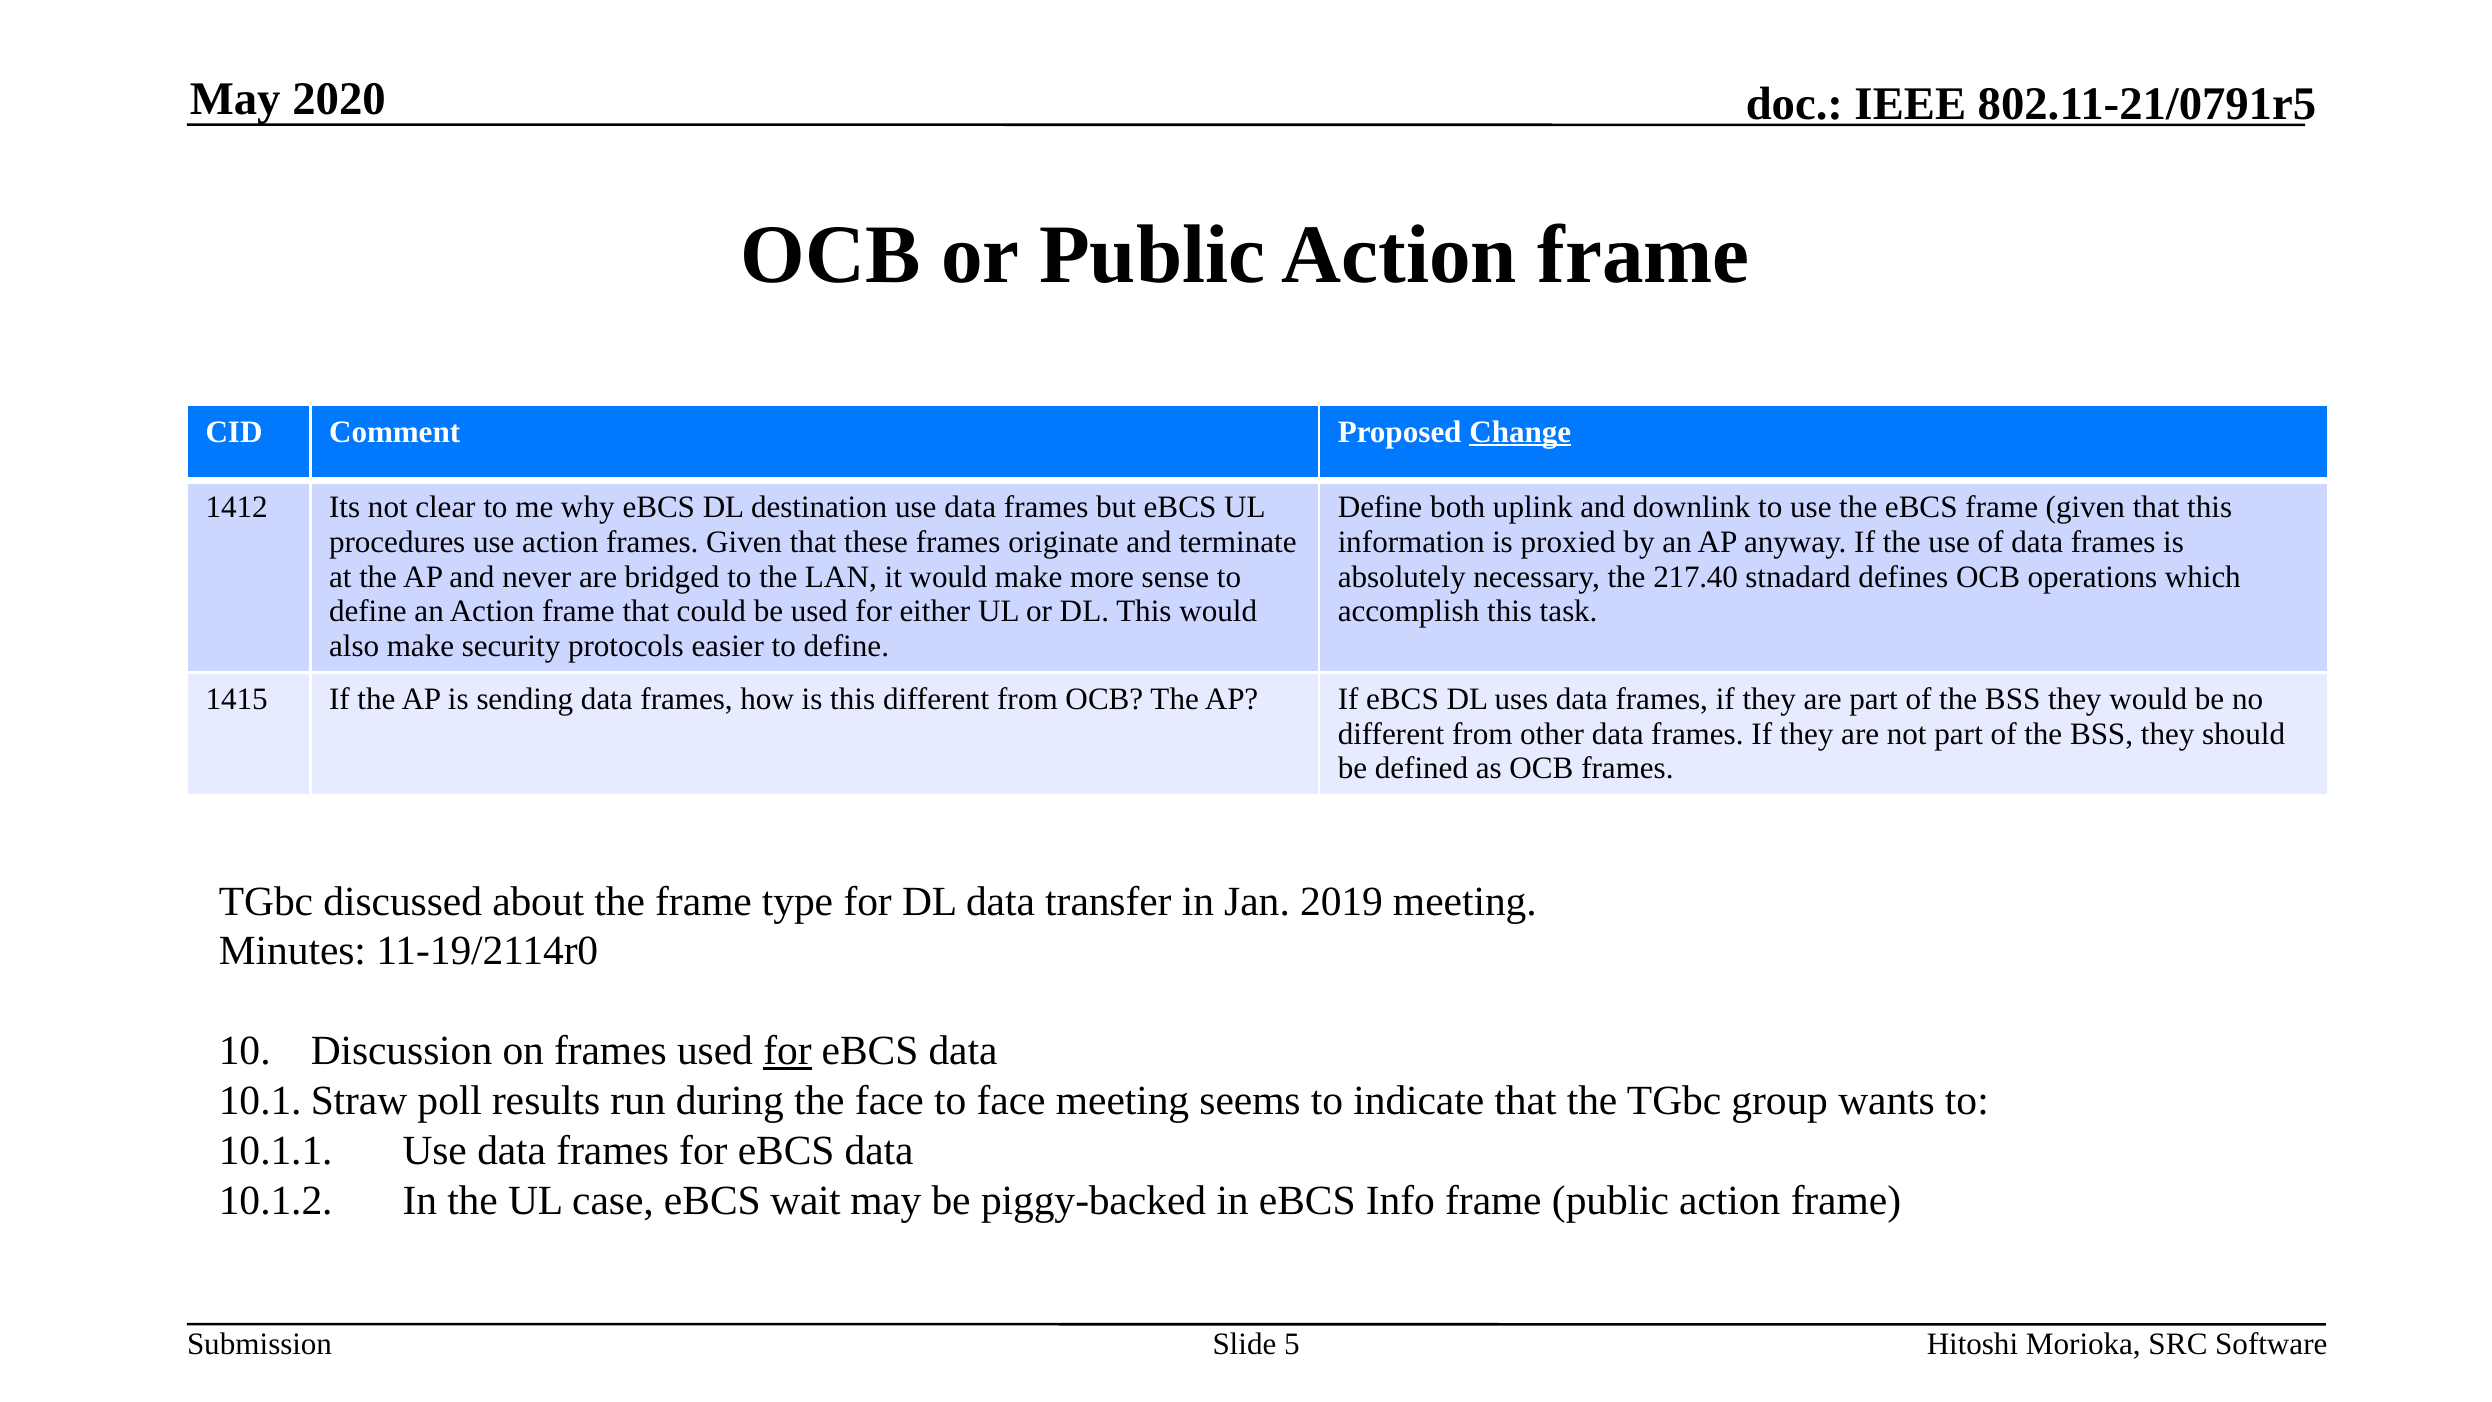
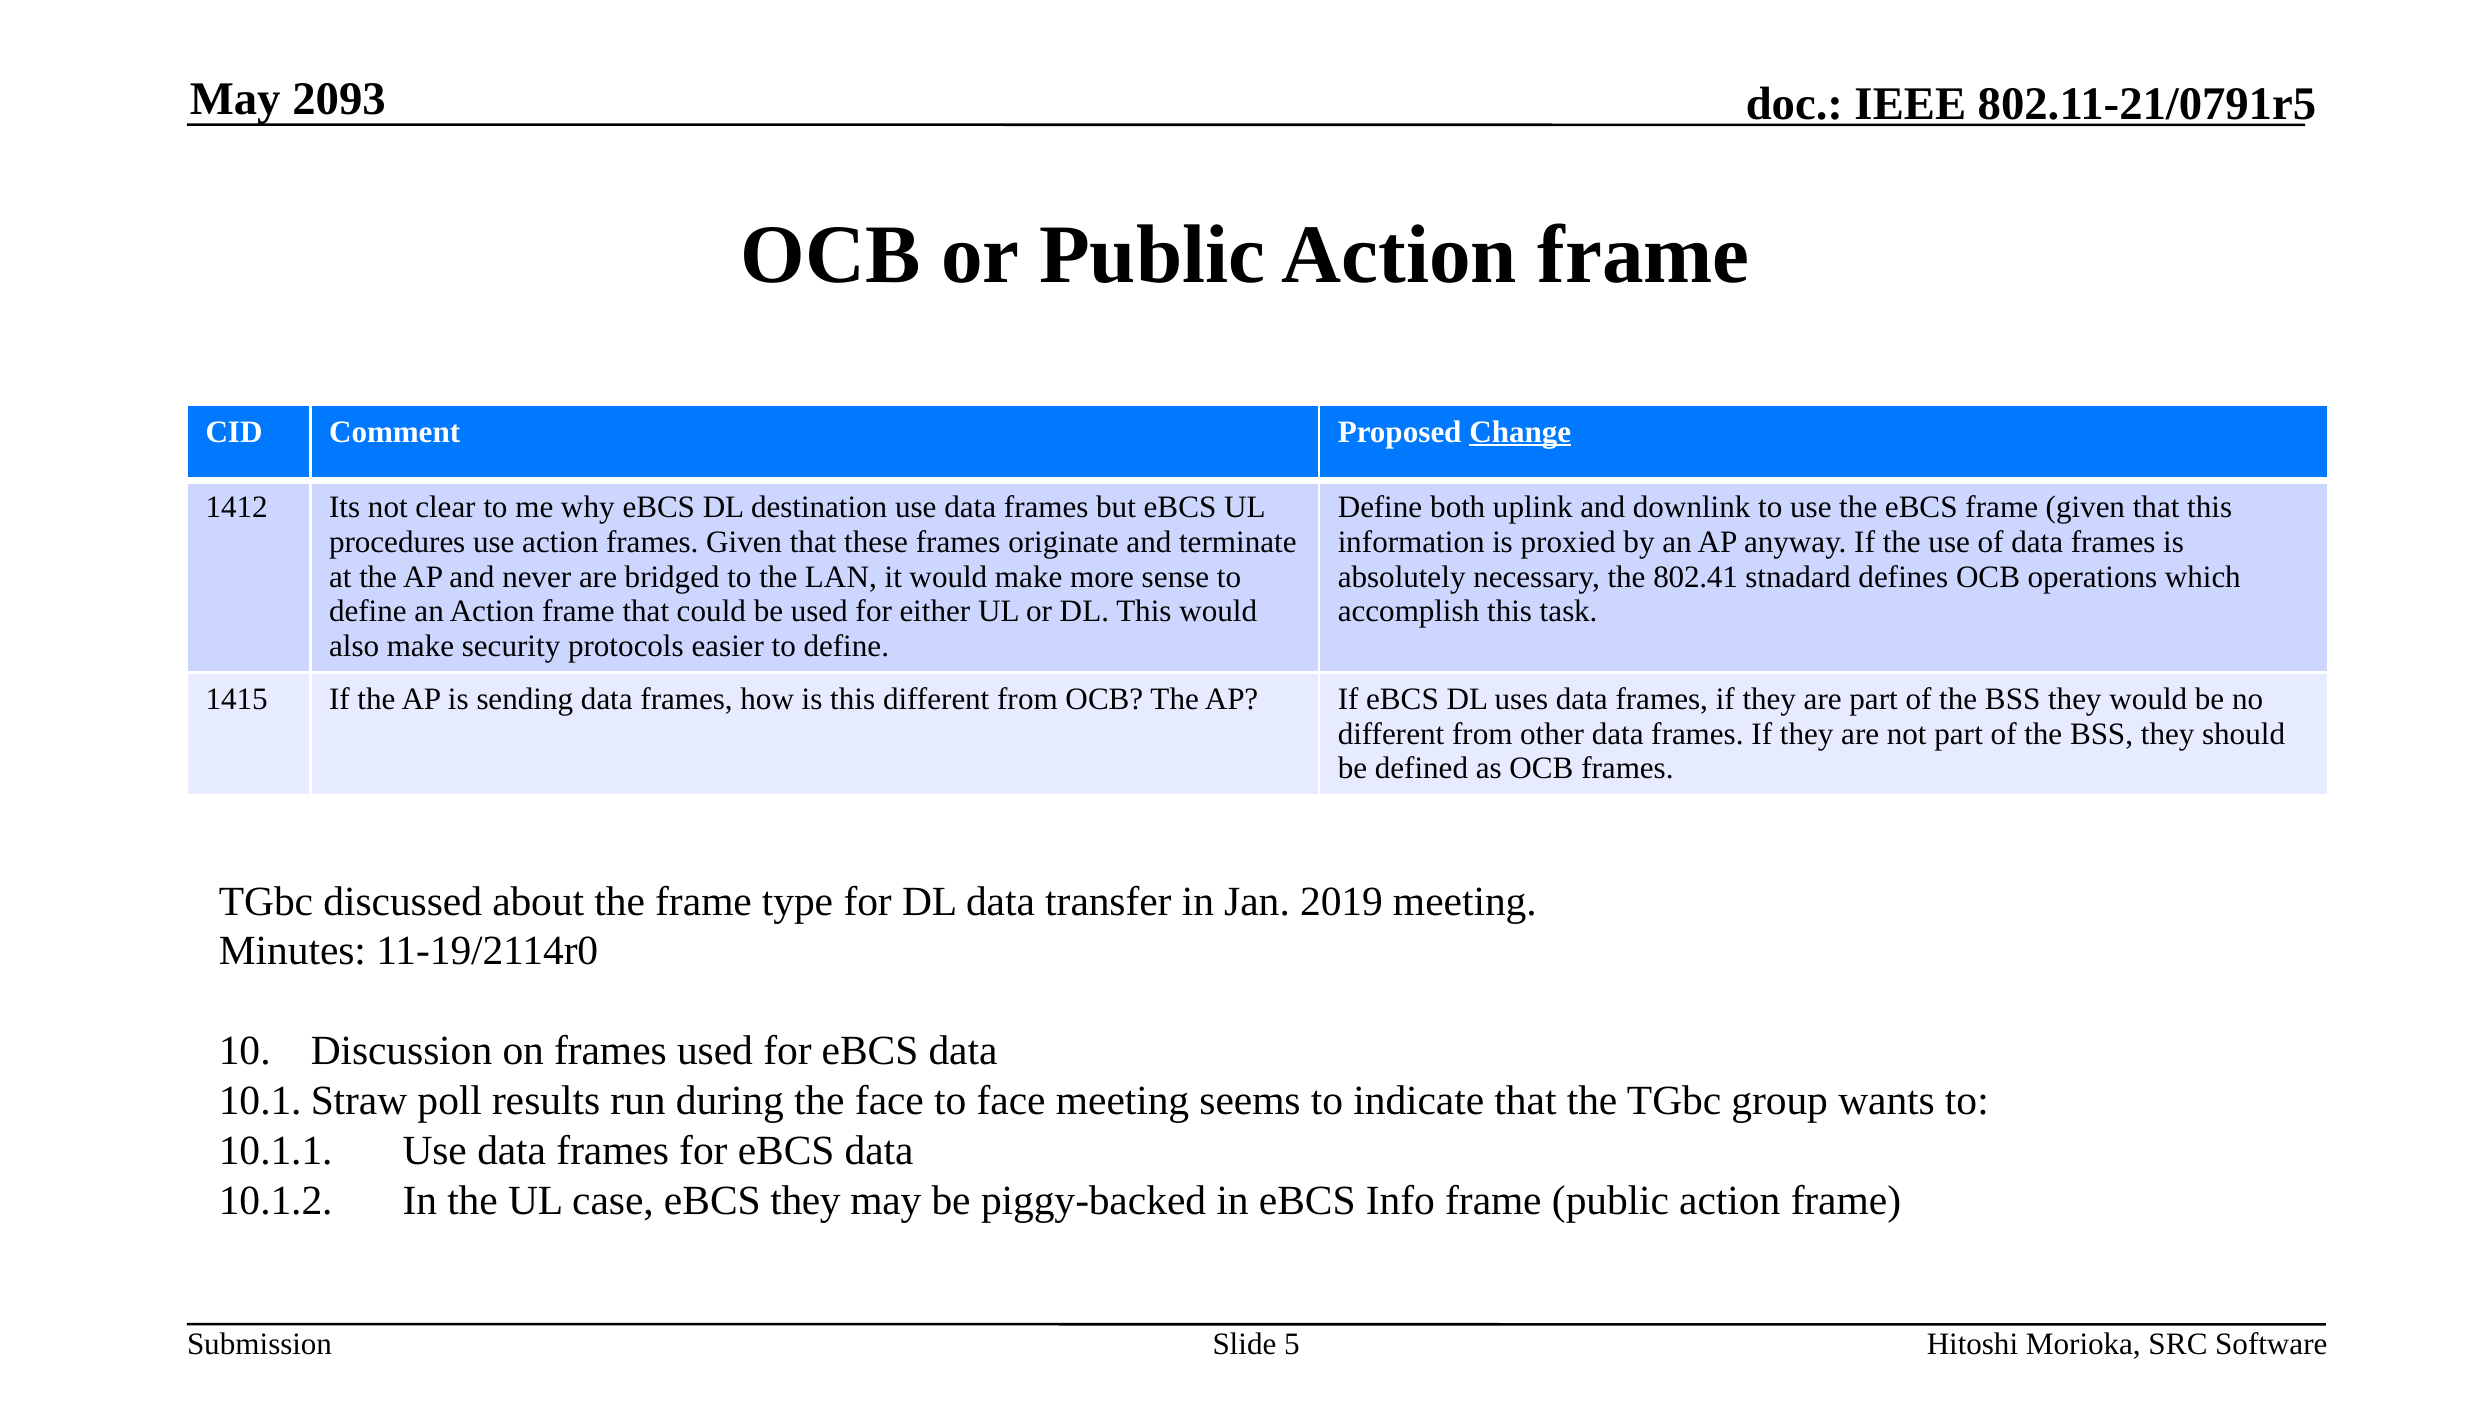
2020: 2020 -> 2093
217.40: 217.40 -> 802.41
for at (787, 1051) underline: present -> none
eBCS wait: wait -> they
